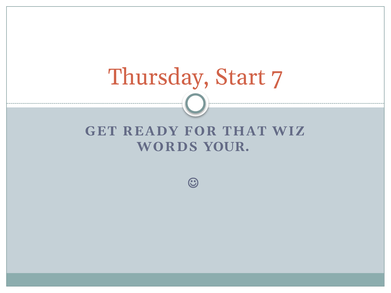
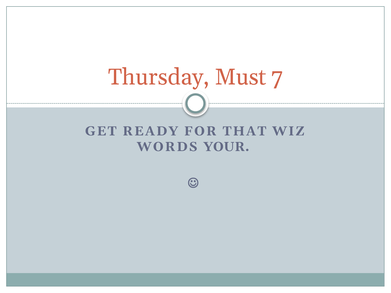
Start: Start -> Must
